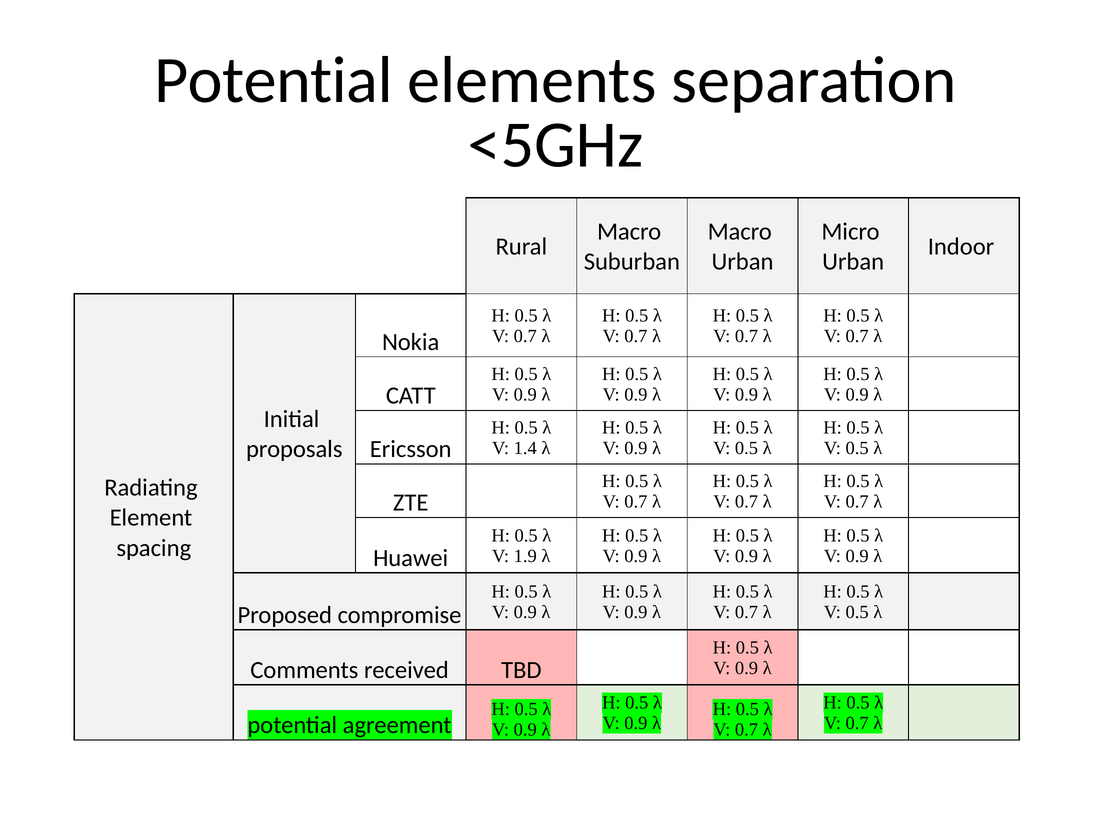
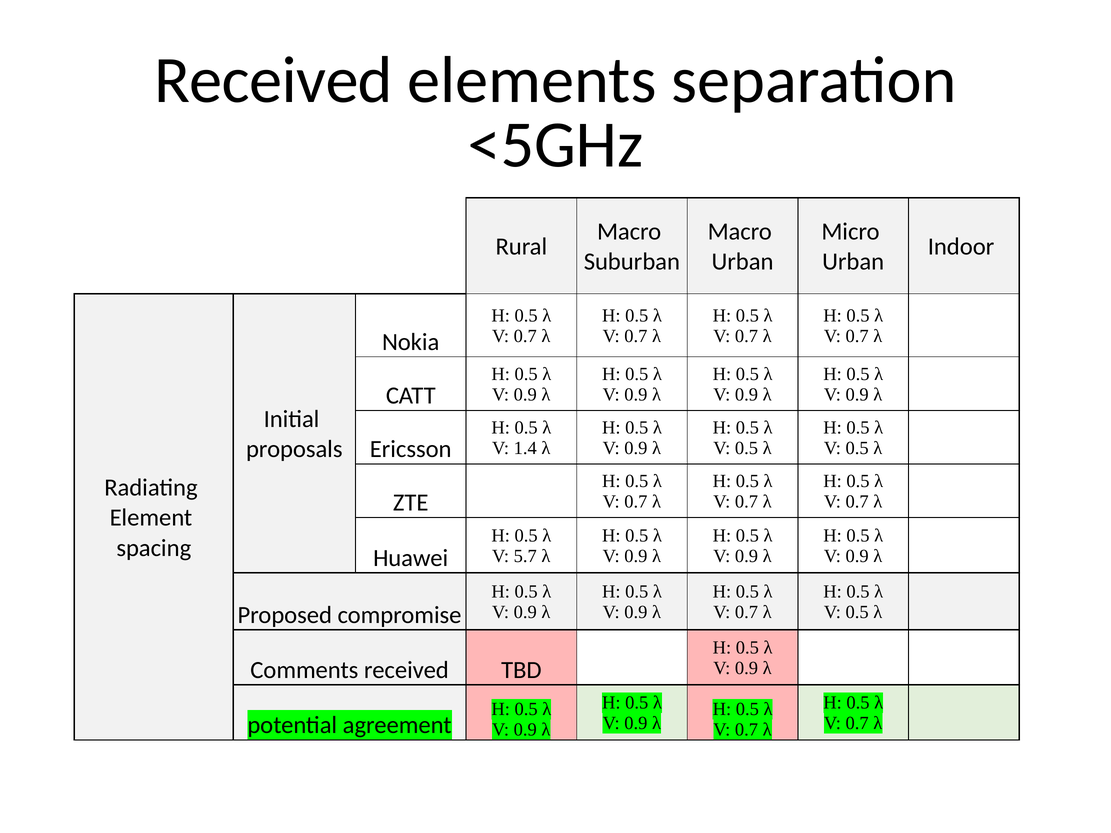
Potential at (273, 80): Potential -> Received
1.9: 1.9 -> 5.7
